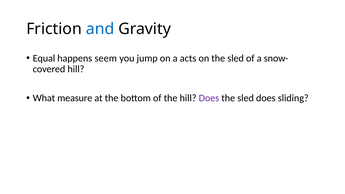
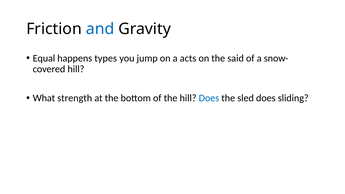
seem: seem -> types
on the sled: sled -> said
measure: measure -> strength
Does at (209, 98) colour: purple -> blue
